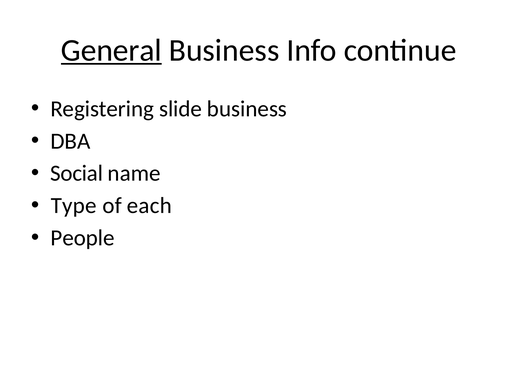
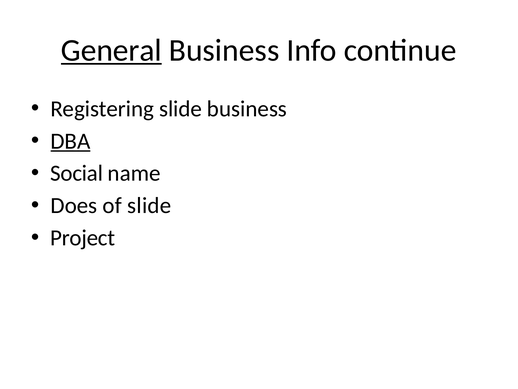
DBA underline: none -> present
Type: Type -> Does
of each: each -> slide
People: People -> Project
